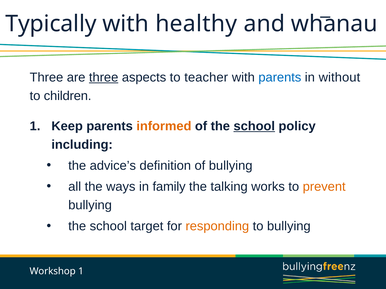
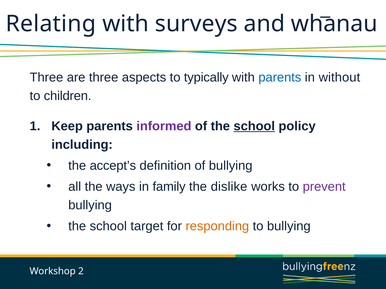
Typically: Typically -> Relating
healthy: healthy -> surveys
three at (104, 77) underline: present -> none
teacher: teacher -> typically
informed colour: orange -> purple
advice’s: advice’s -> accept’s
talking: talking -> dislike
prevent colour: orange -> purple
Workshop 1: 1 -> 2
